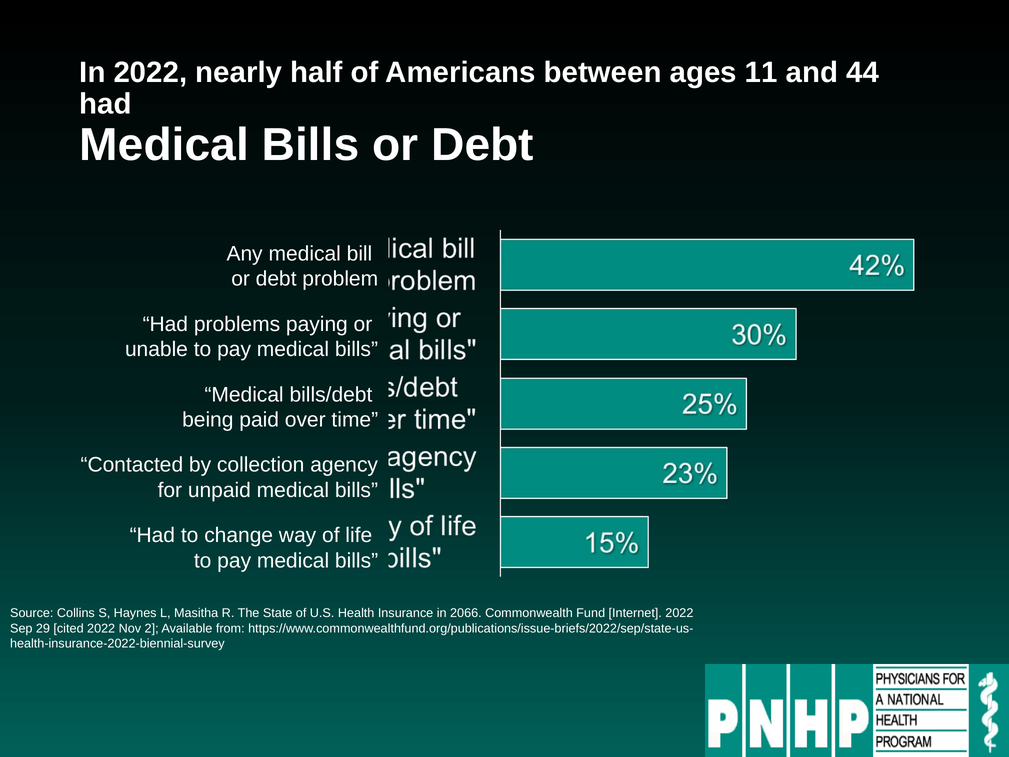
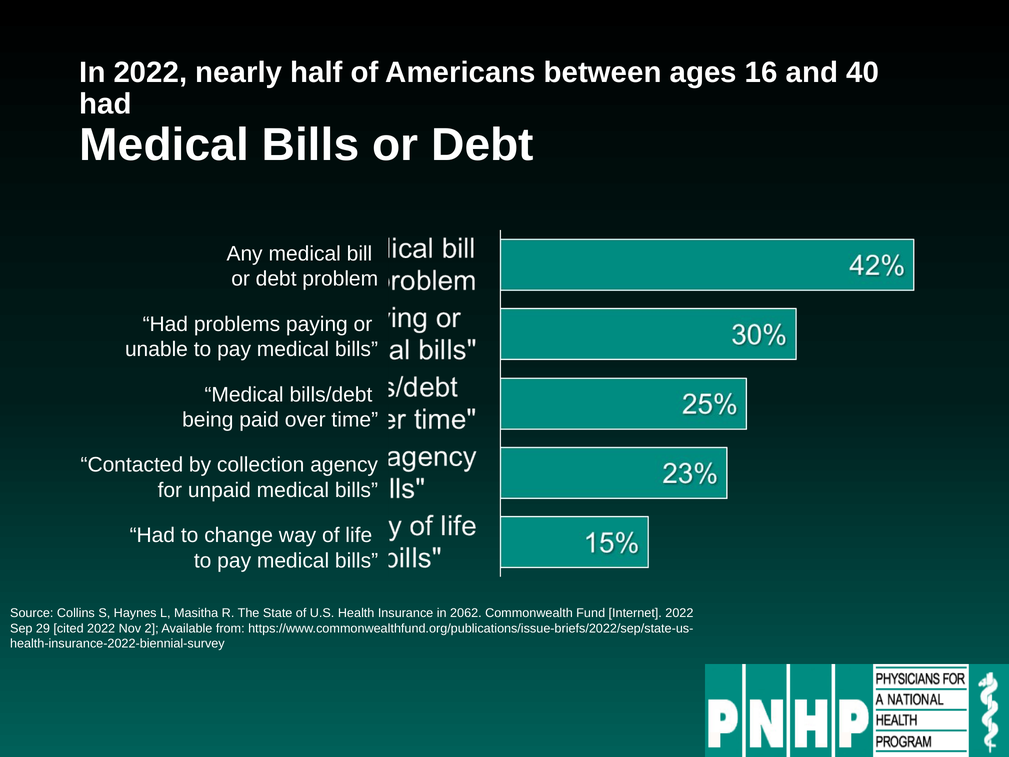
11: 11 -> 16
44: 44 -> 40
2066: 2066 -> 2062
